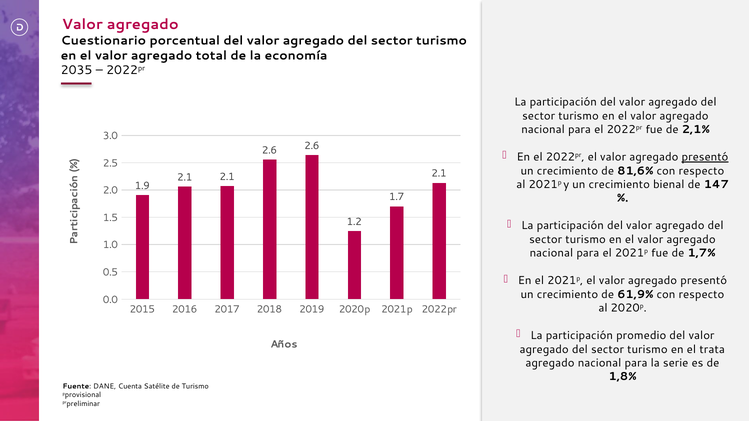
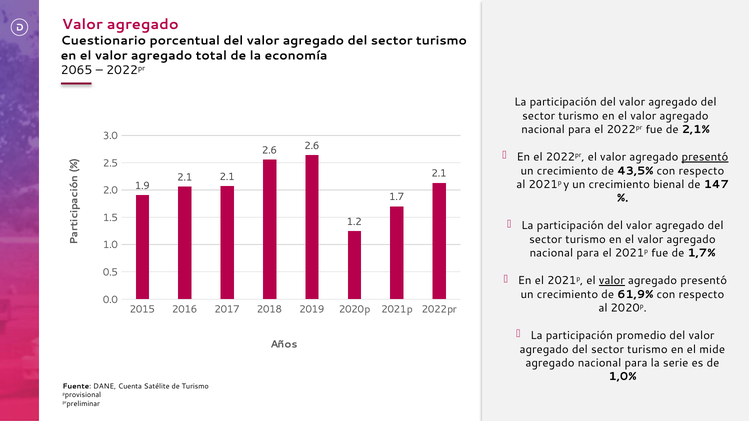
2035: 2035 -> 2065
81,6%: 81,6% -> 43,5%
valor at (612, 281) underline: none -> present
trata: trata -> mide
1,8%: 1,8% -> 1,0%
